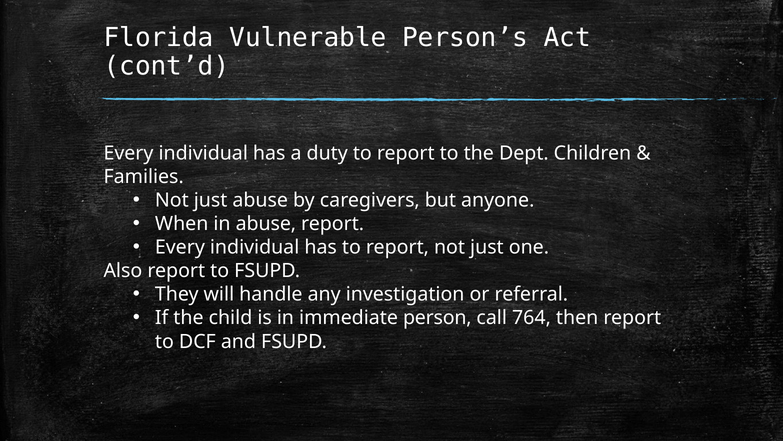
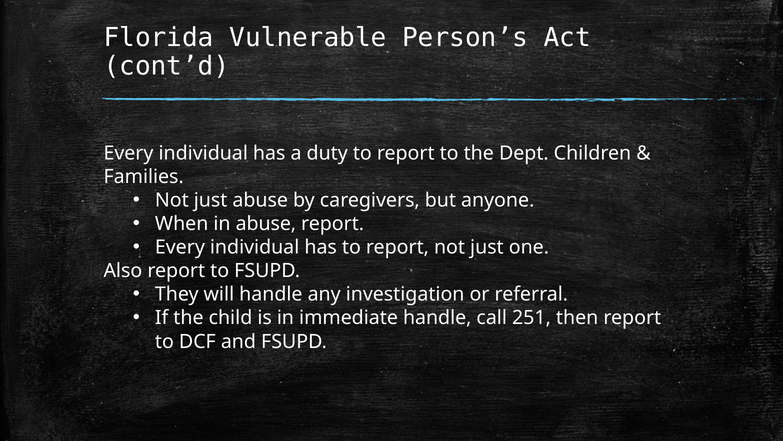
immediate person: person -> handle
764: 764 -> 251
